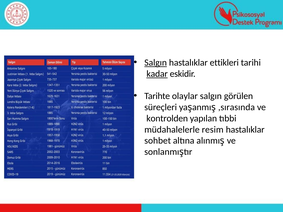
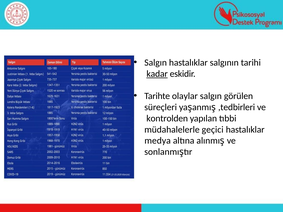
Salgın at (156, 63) underline: present -> none
ettikleri: ettikleri -> salgının
,sırasında: ,sırasında -> ,tedbirleri
resim: resim -> geçici
sohbet: sohbet -> medya
